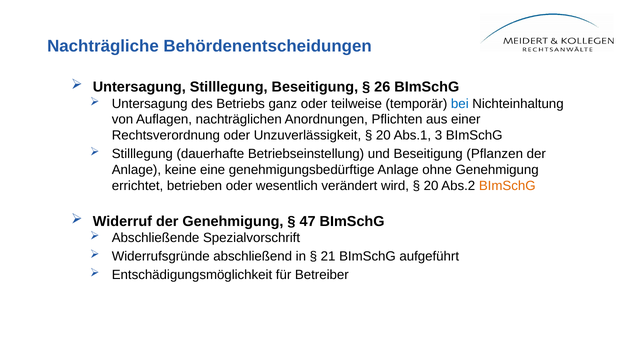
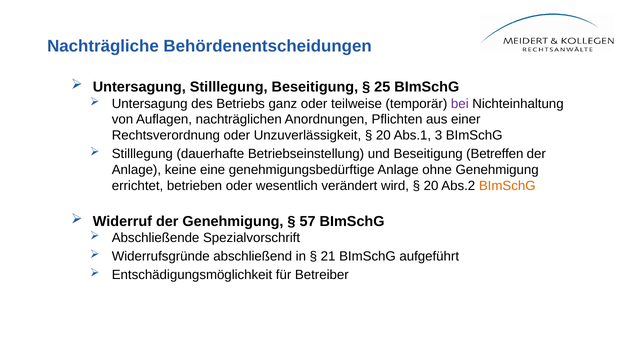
26: 26 -> 25
bei colour: blue -> purple
Pflanzen: Pflanzen -> Betreffen
47: 47 -> 57
